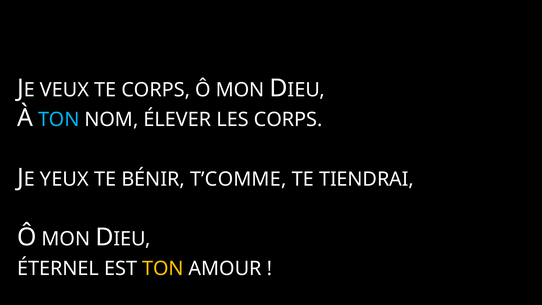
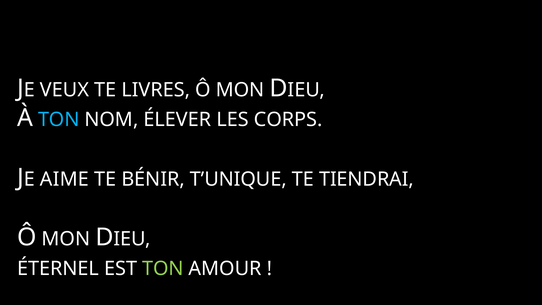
TE CORPS: CORPS -> LIVRES
YEUX: YEUX -> AIME
T’COMME: T’COMME -> T’UNIQUE
TON at (163, 269) colour: yellow -> light green
